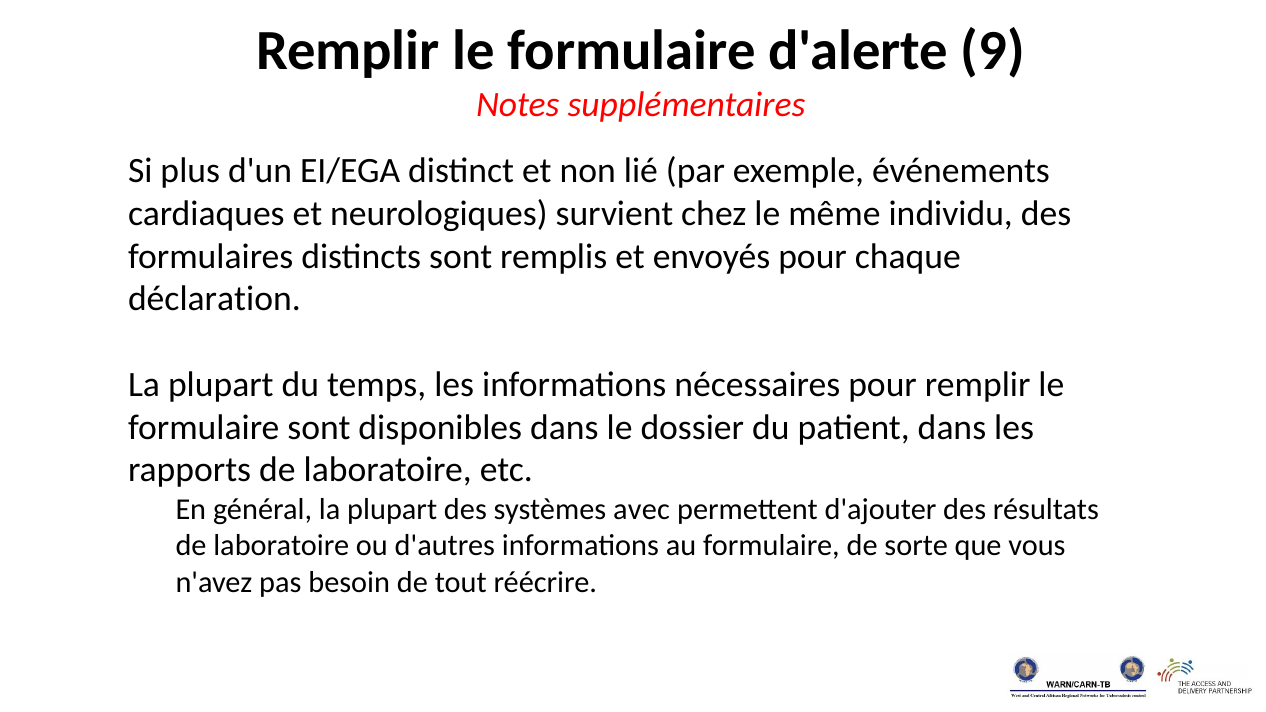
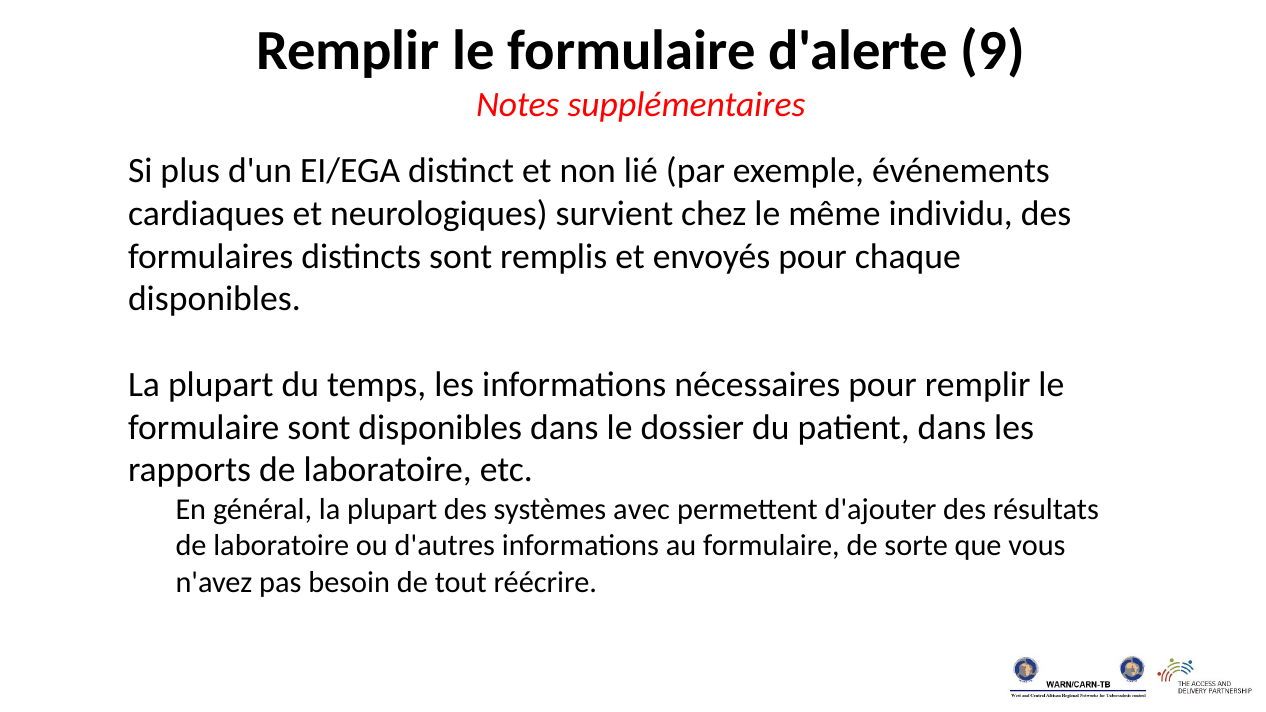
déclaration at (214, 299): déclaration -> disponibles
